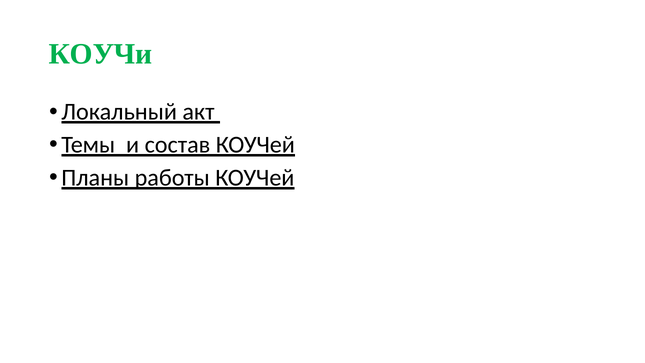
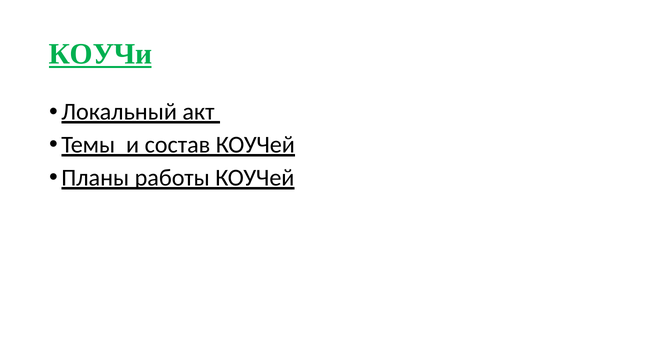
КОУЧи underline: none -> present
